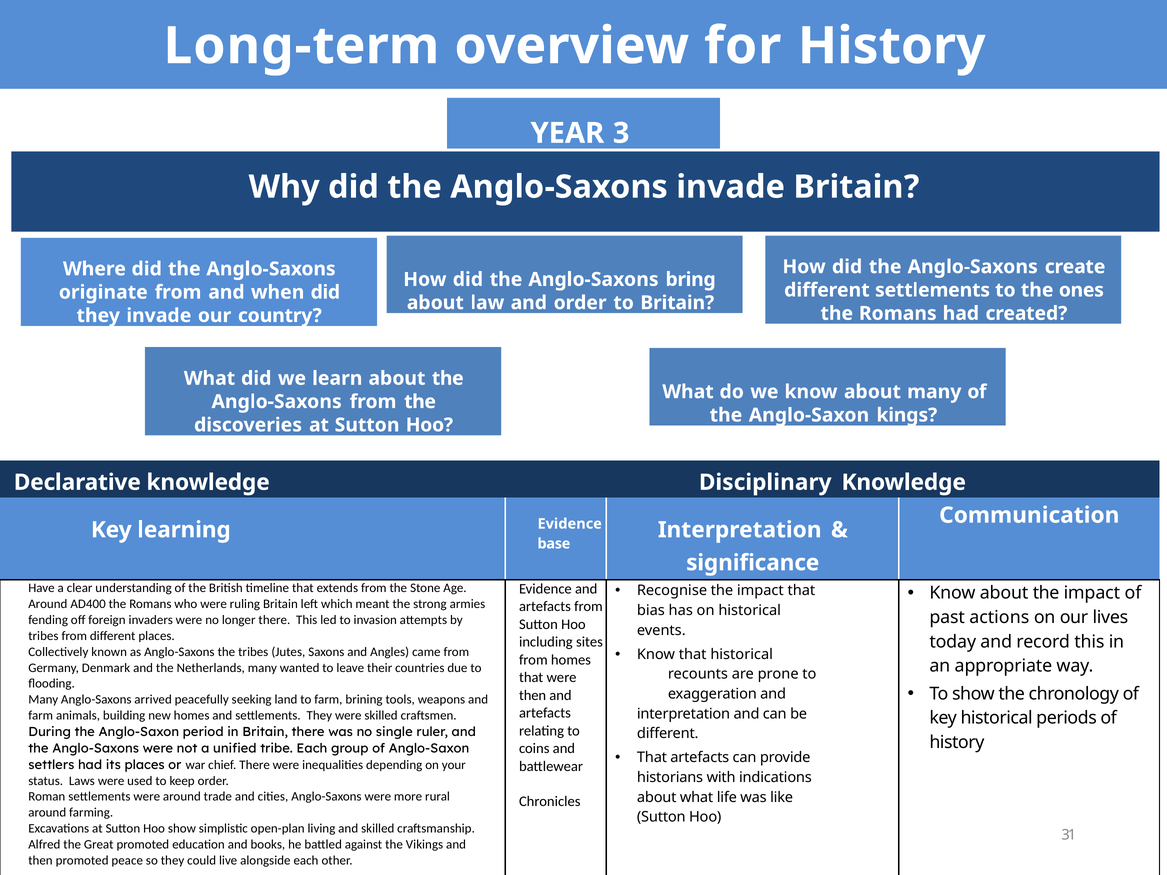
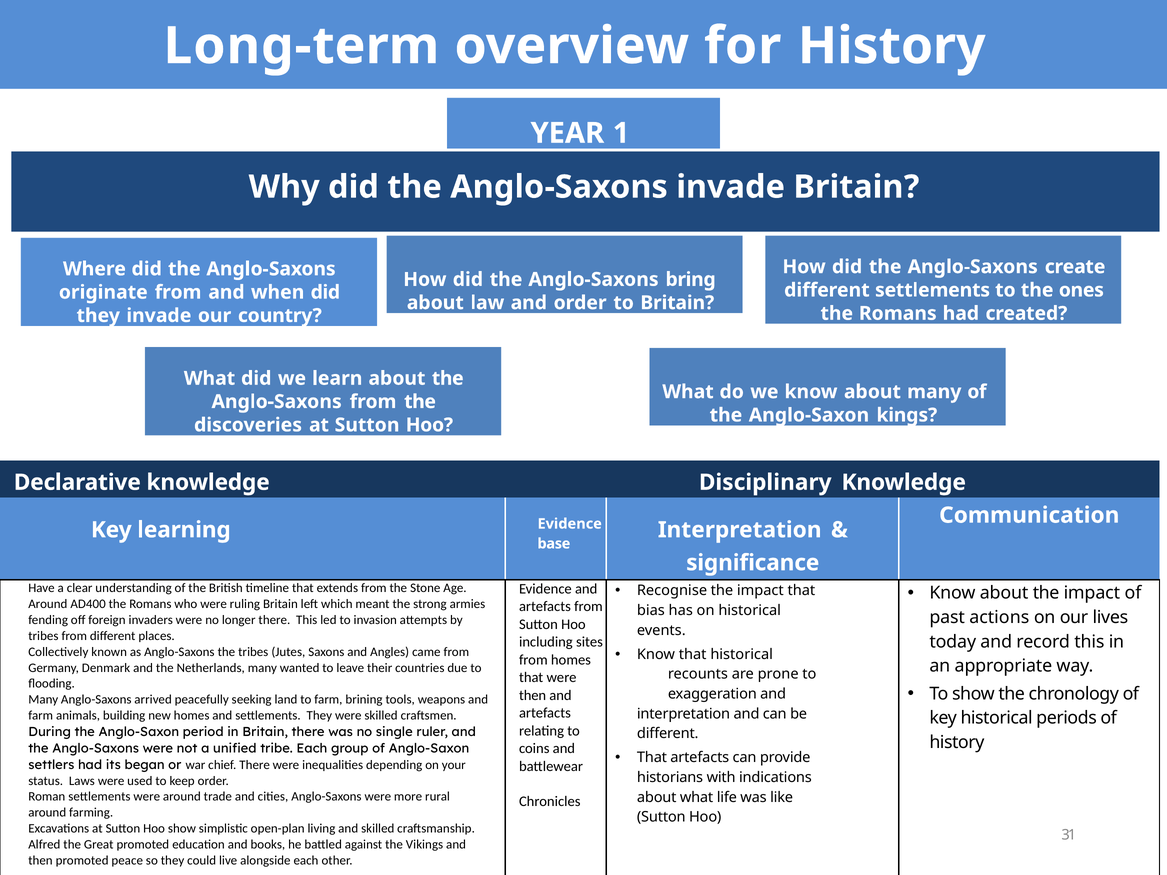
3: 3 -> 1
its places: places -> began
